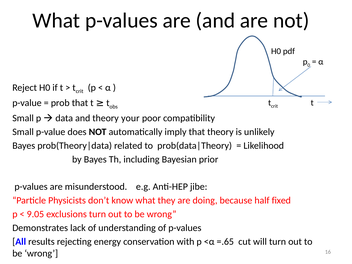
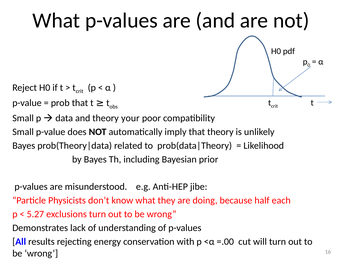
fixed: fixed -> each
9.05: 9.05 -> 5.27
=.65: =.65 -> =.00
